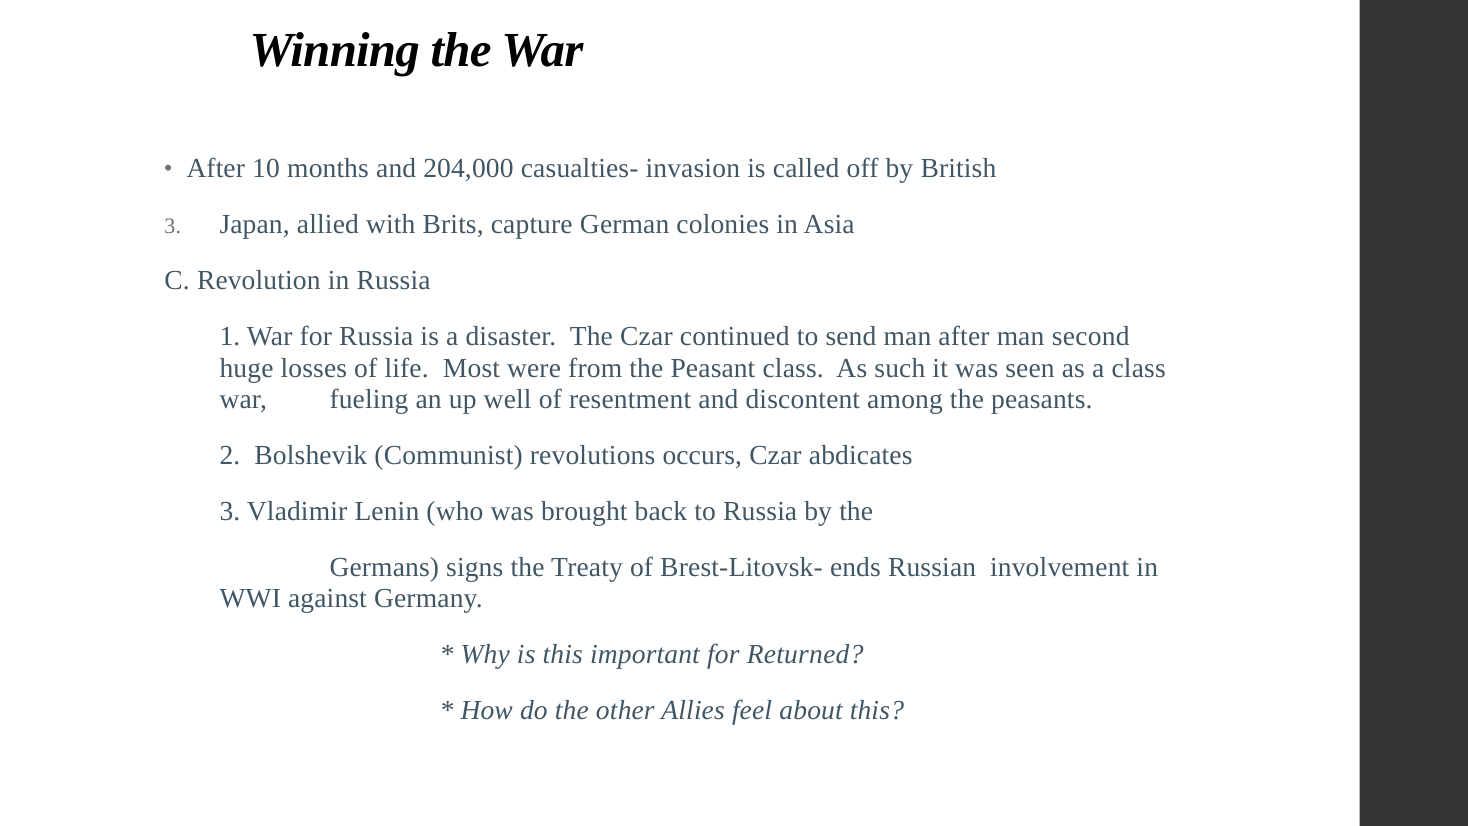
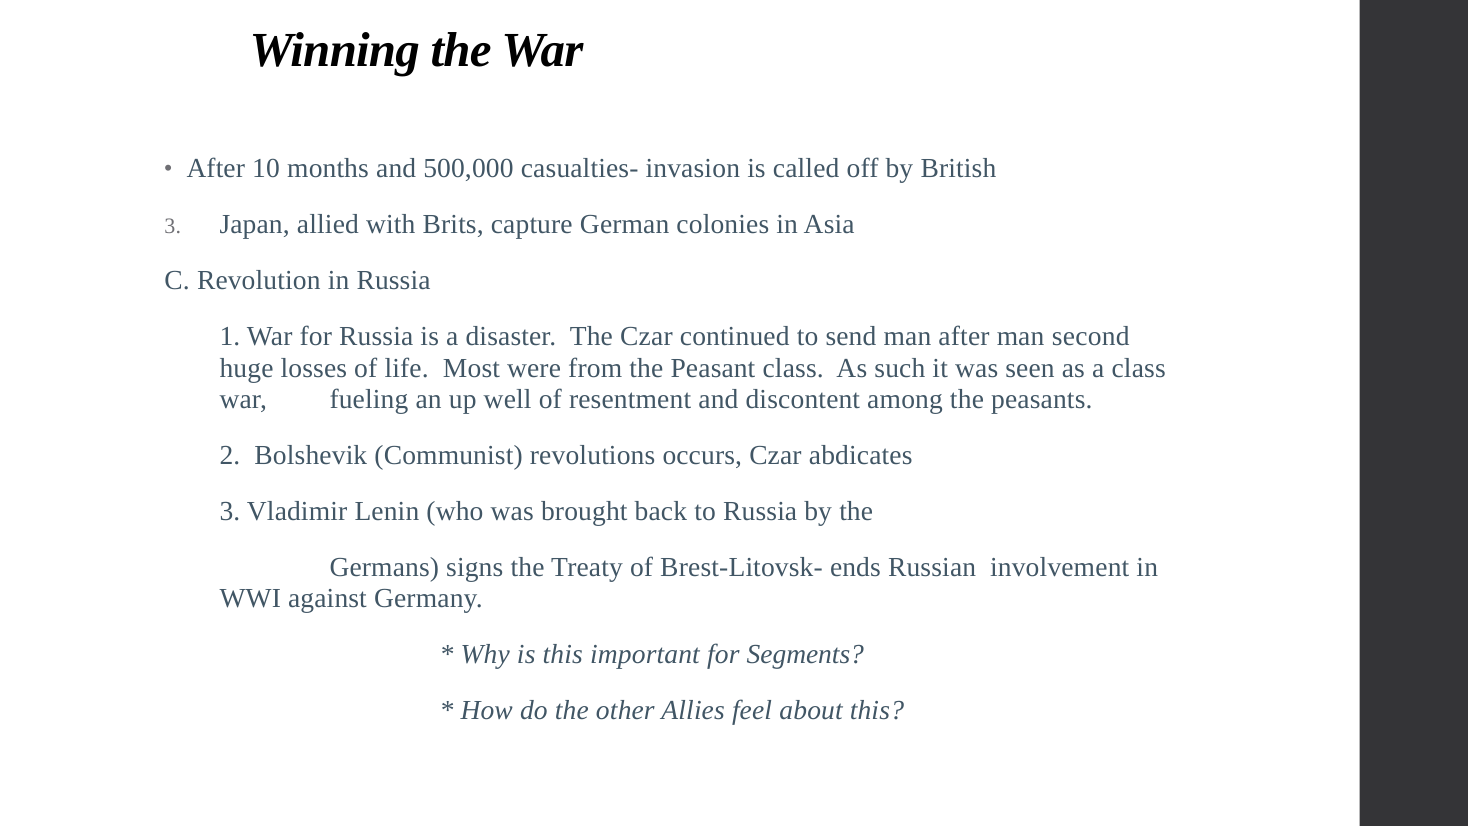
204,000: 204,000 -> 500,000
Returned: Returned -> Segments
